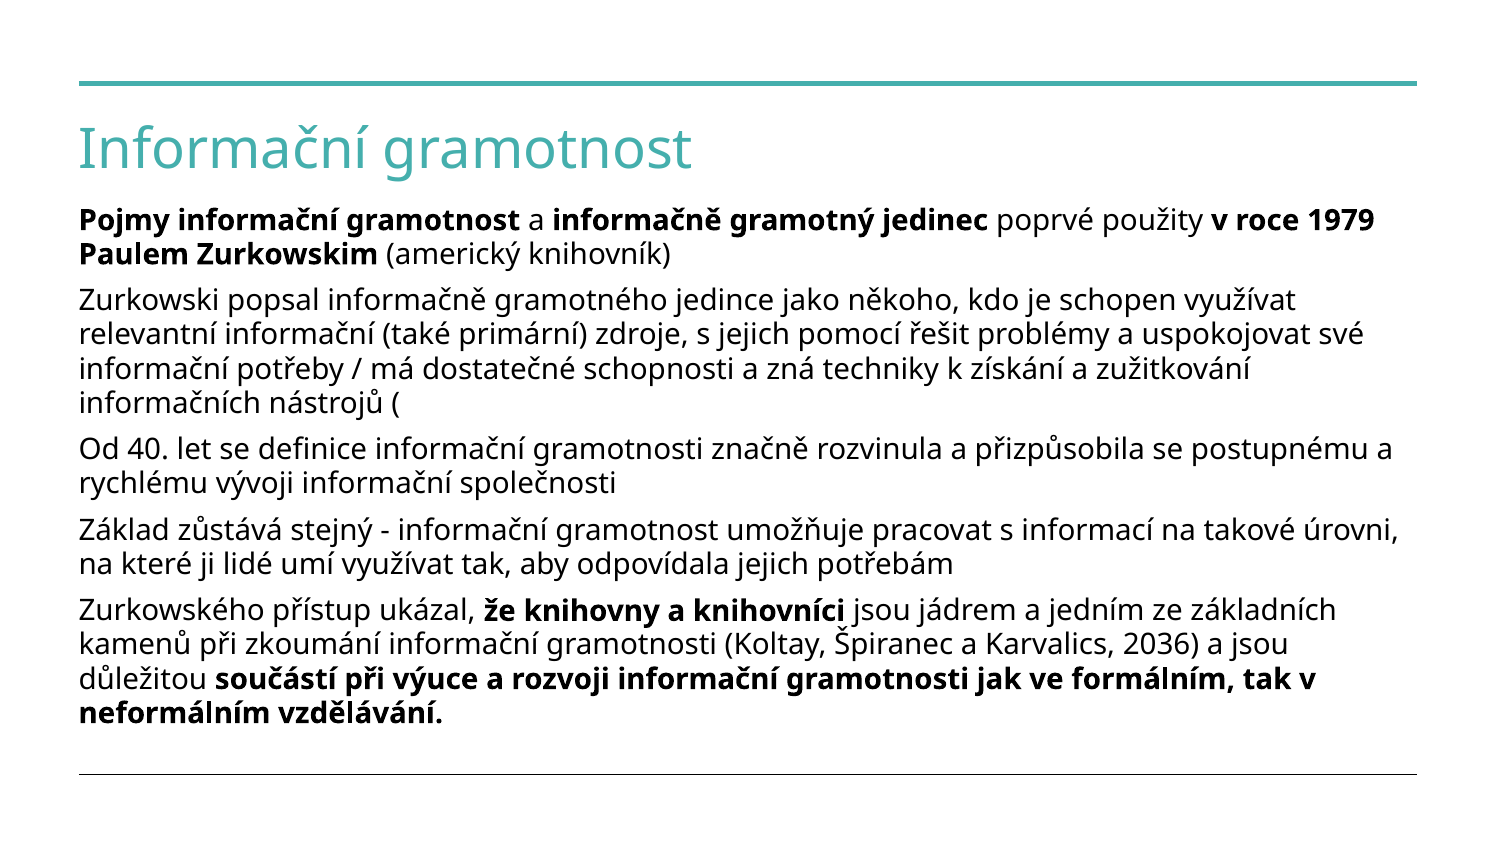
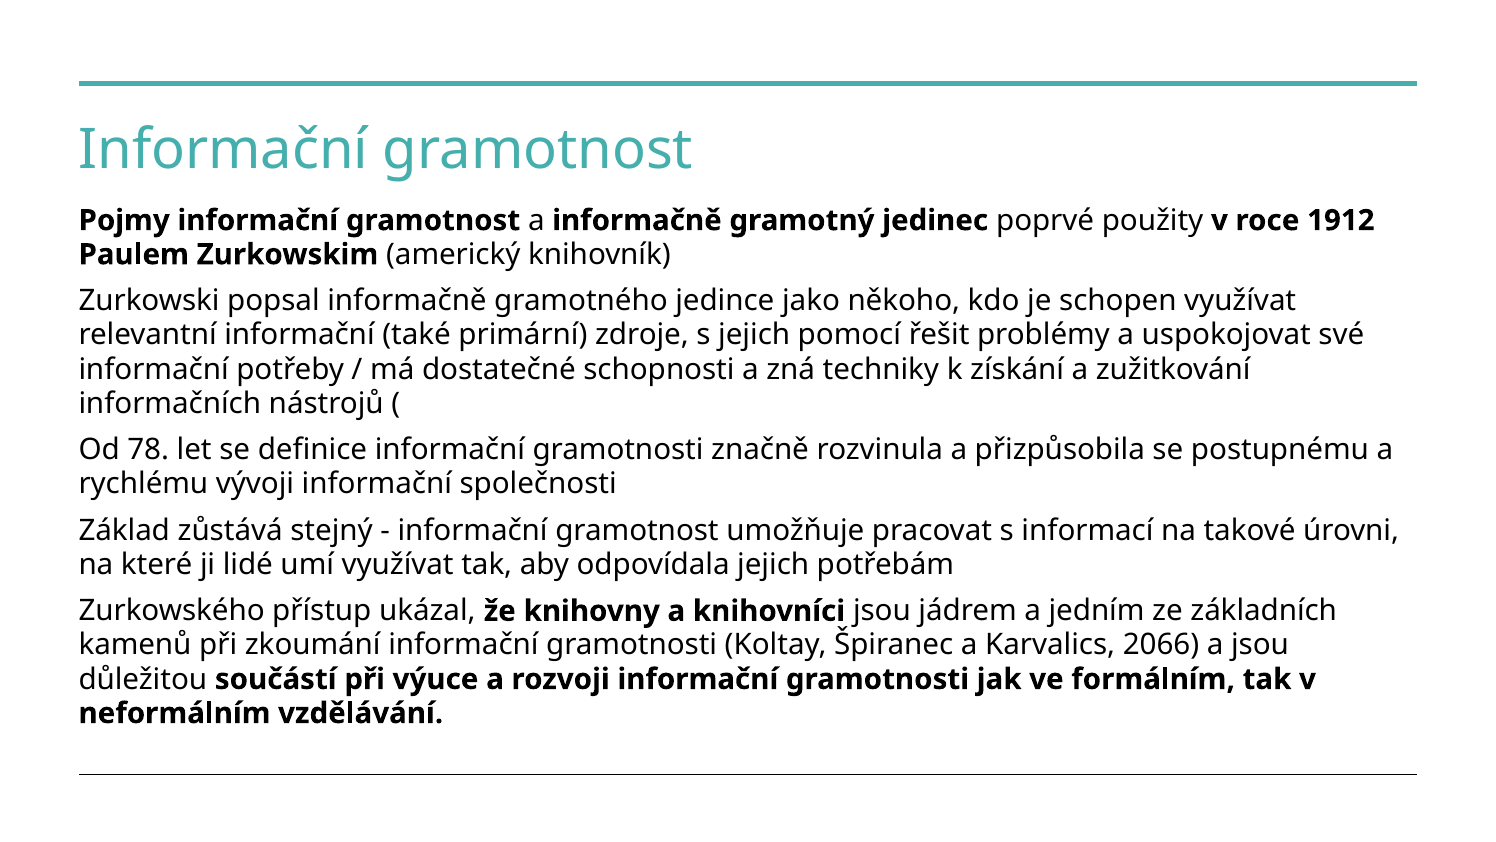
1979: 1979 -> 1912
40: 40 -> 78
2036: 2036 -> 2066
